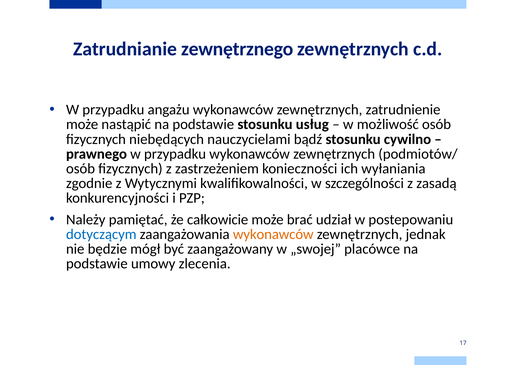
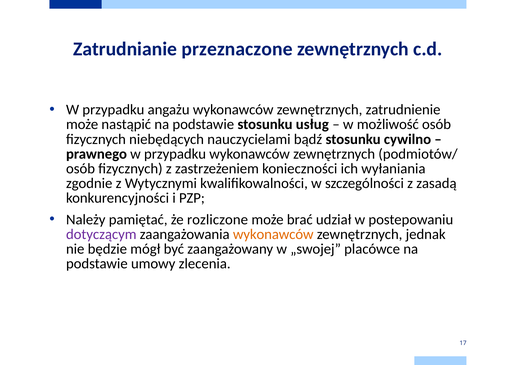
zewnętrznego: zewnętrznego -> przeznaczone
całkowicie: całkowicie -> rozliczone
dotyczącym colour: blue -> purple
